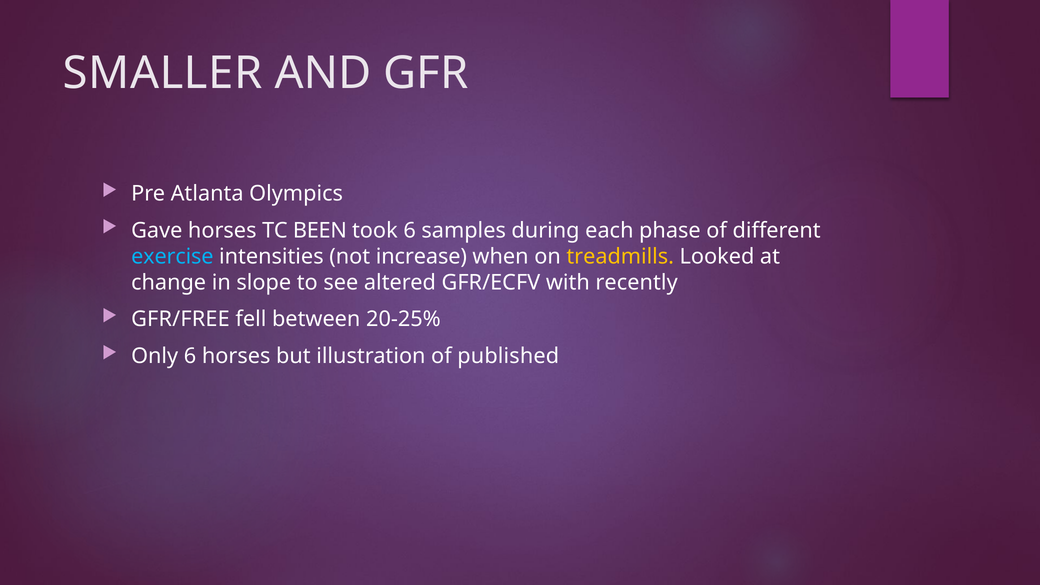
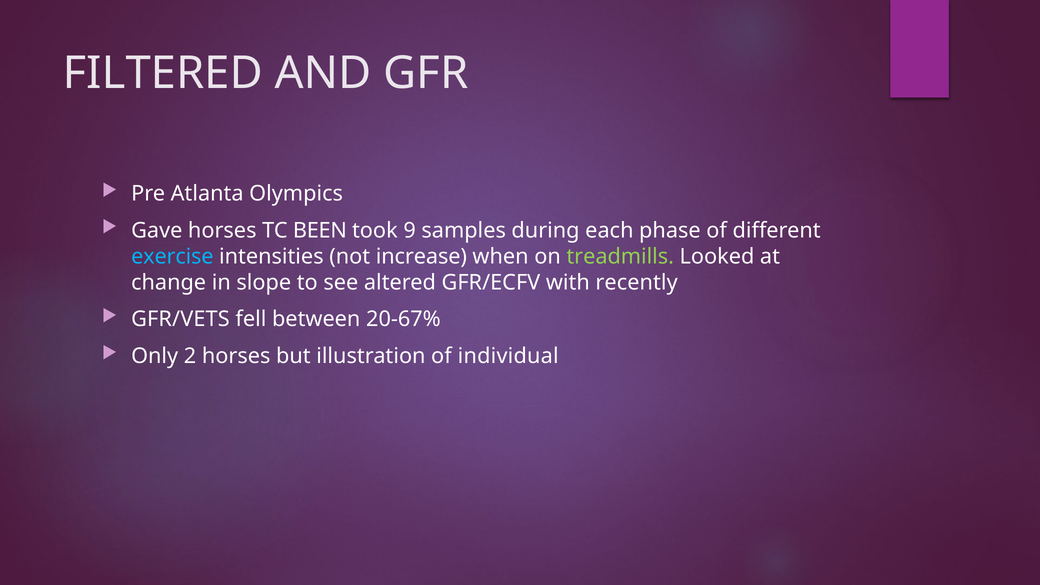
SMALLER: SMALLER -> FILTERED
took 6: 6 -> 9
treadmills colour: yellow -> light green
GFR/FREE: GFR/FREE -> GFR/VETS
20-25%: 20-25% -> 20-67%
Only 6: 6 -> 2
published: published -> individual
